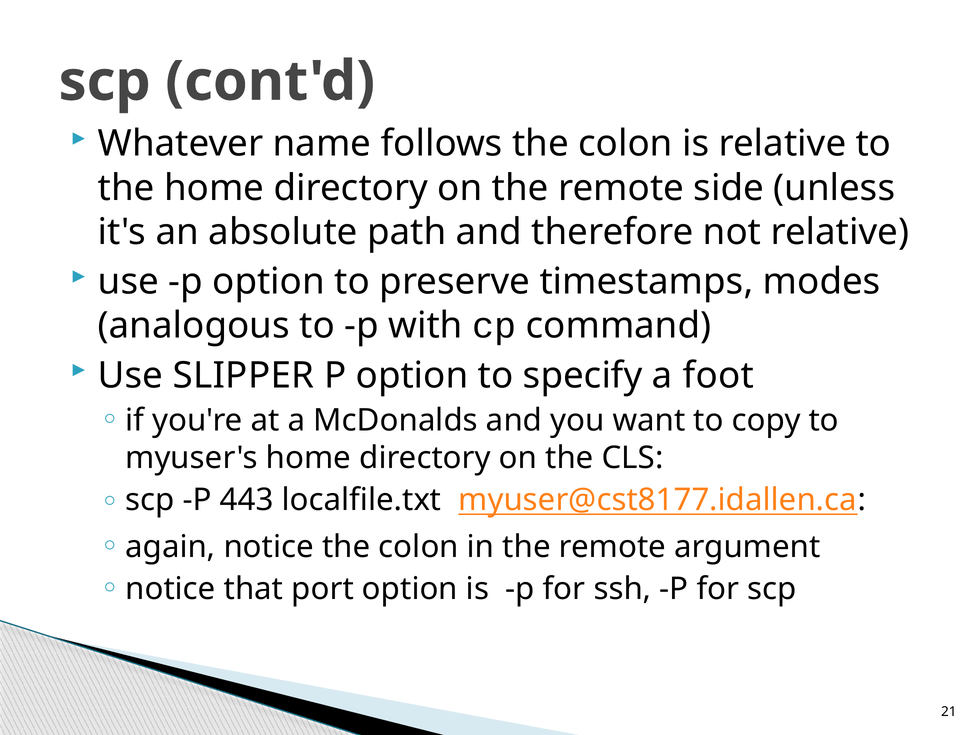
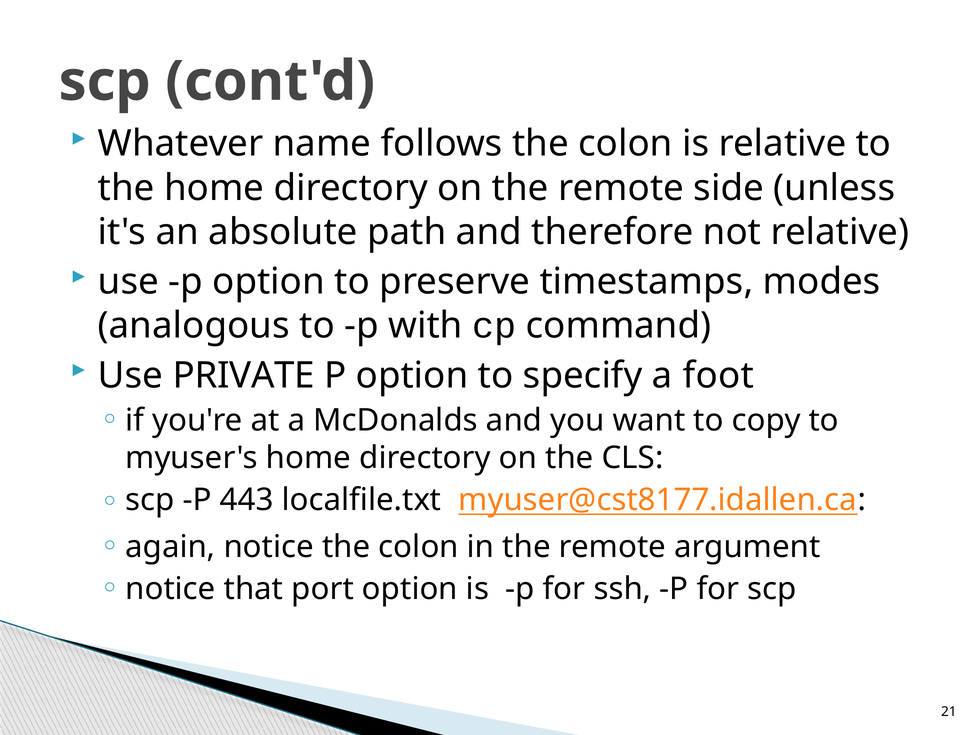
SLIPPER: SLIPPER -> PRIVATE
